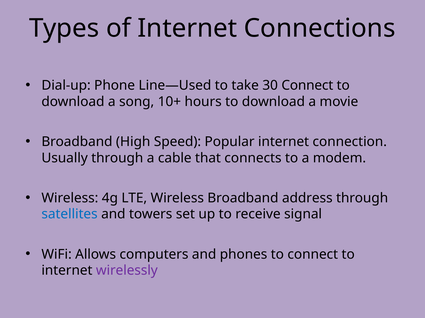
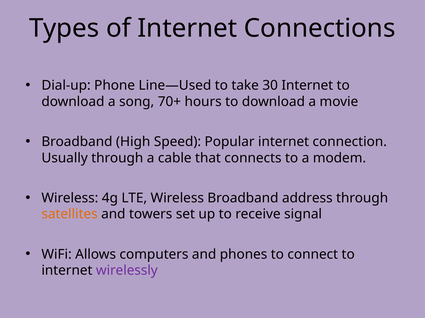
30 Connect: Connect -> Internet
10+: 10+ -> 70+
satellites colour: blue -> orange
